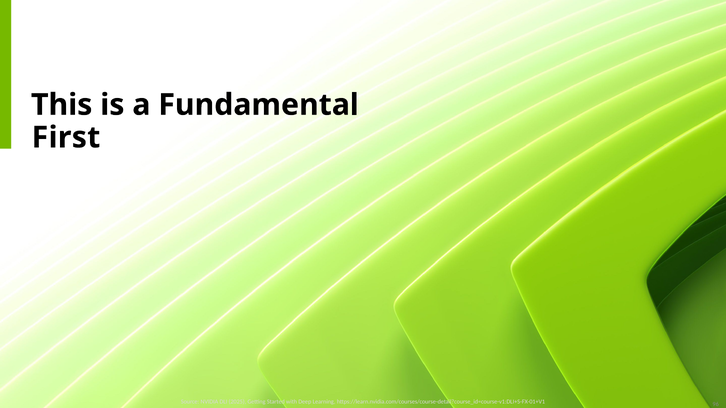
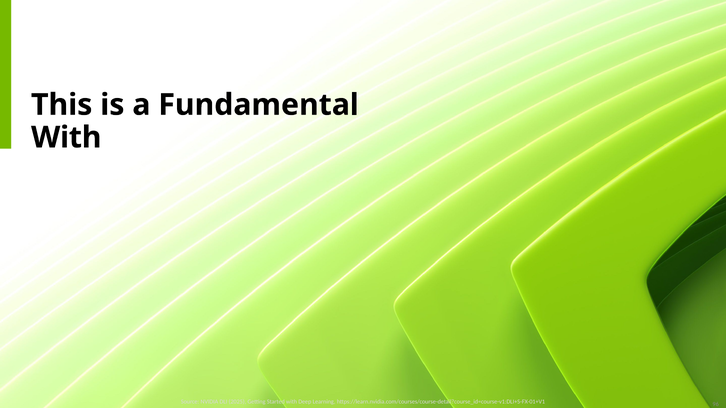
First at (66, 138): First -> With
